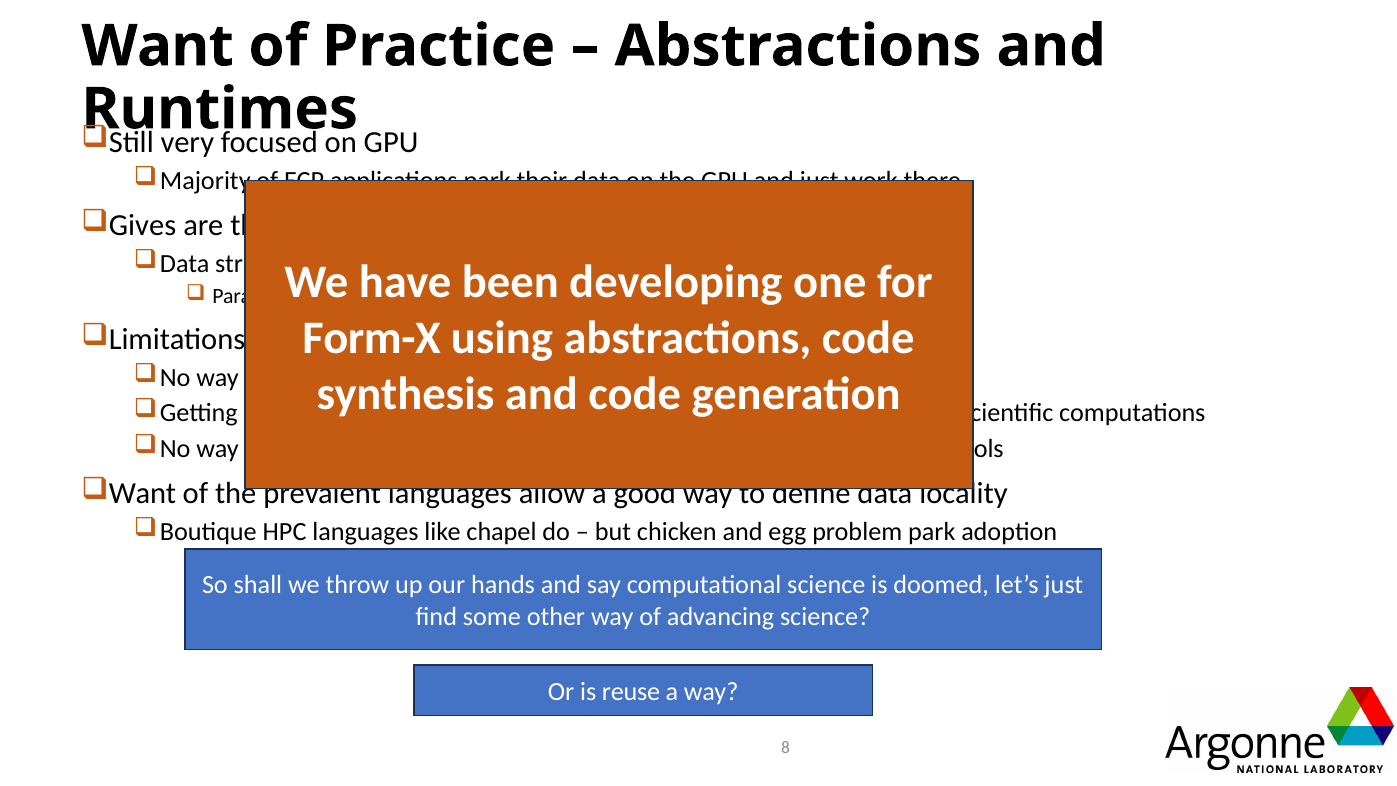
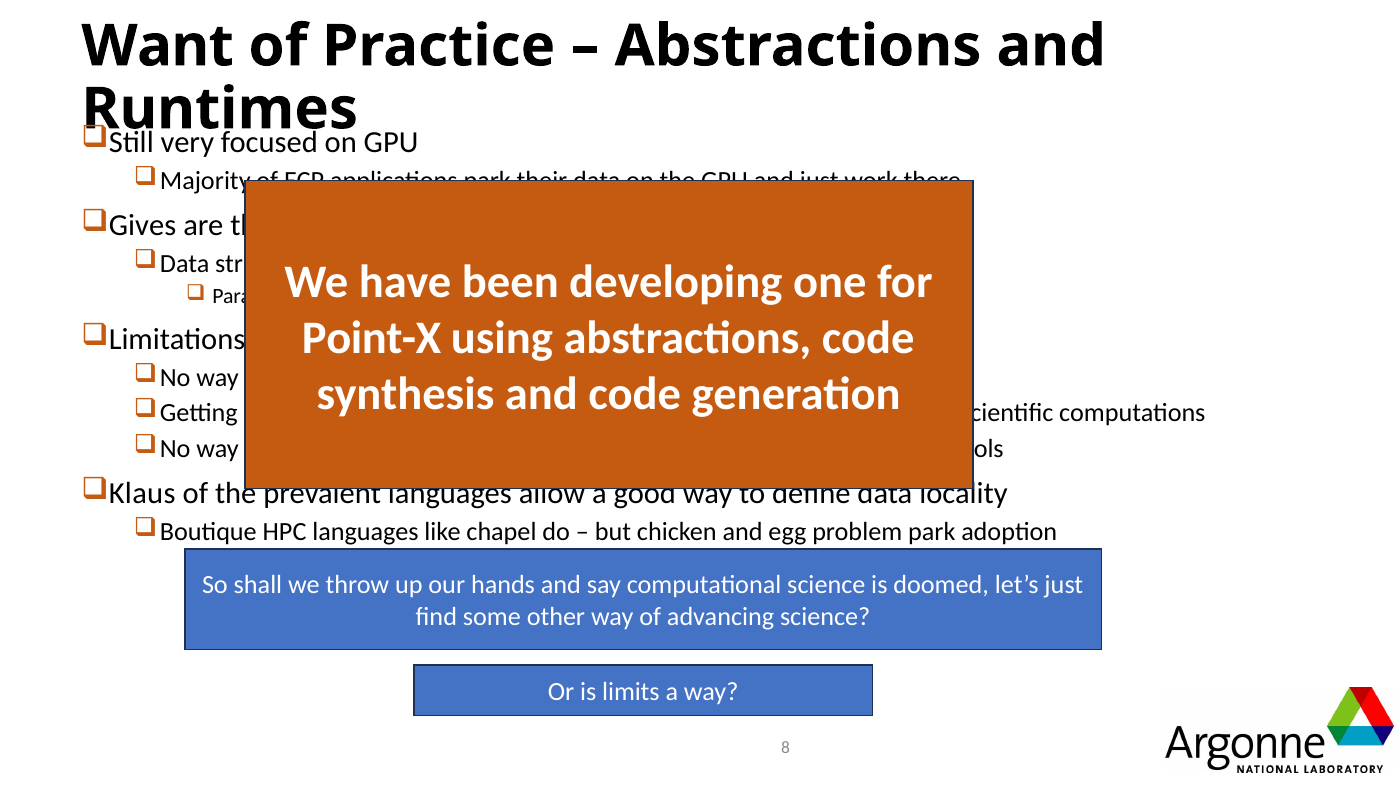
Form-X: Form-X -> Point-X
Want at (142, 494): Want -> Klaus
reuse: reuse -> limits
